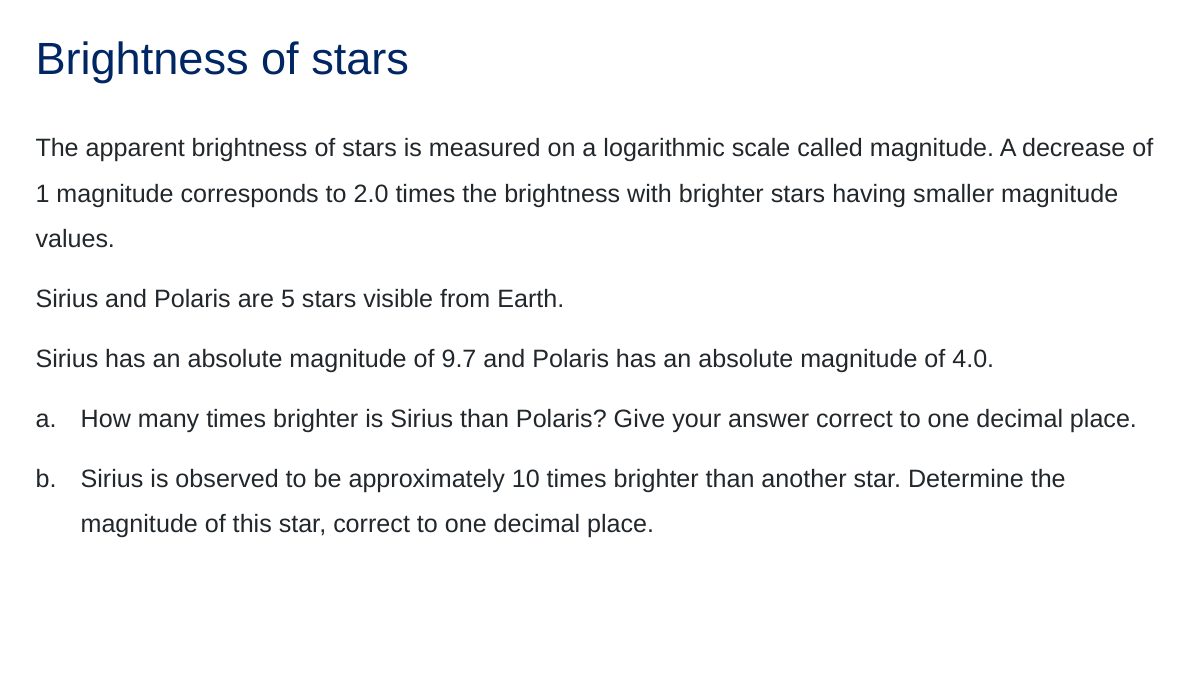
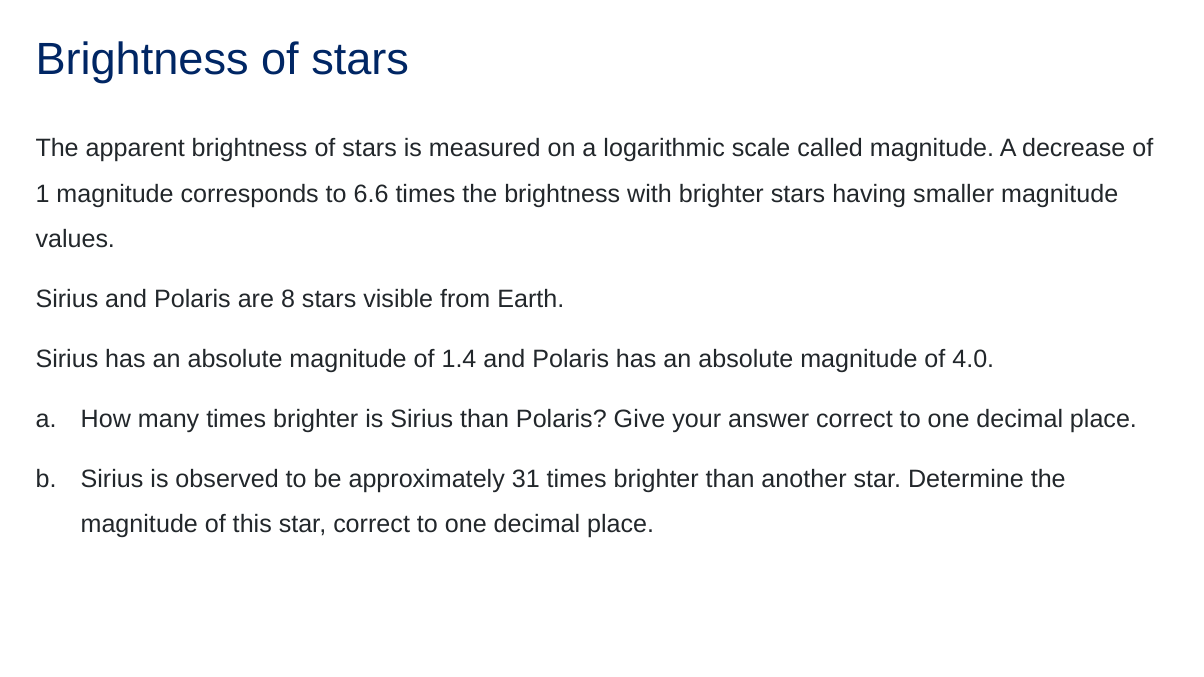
2.0: 2.0 -> 6.6
5: 5 -> 8
9.7: 9.7 -> 1.4
10: 10 -> 31
